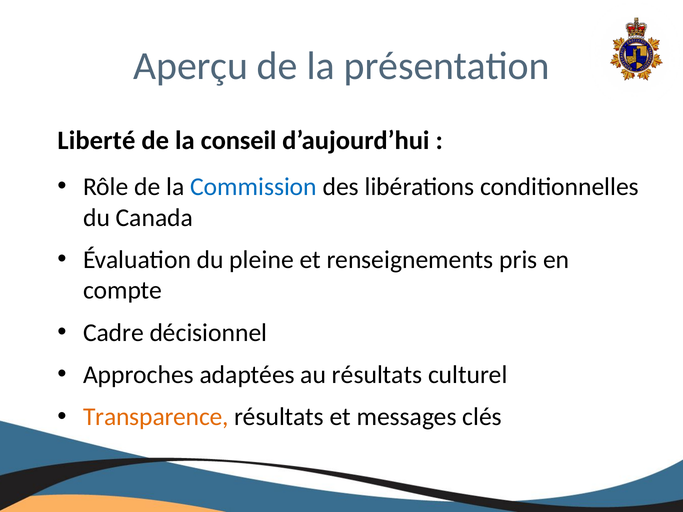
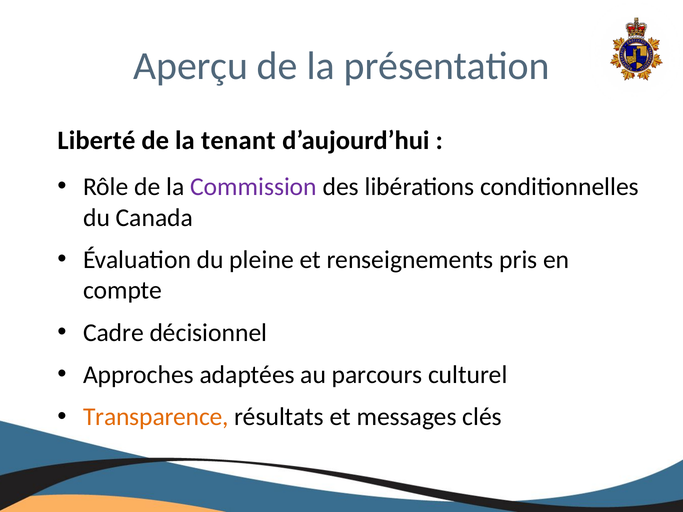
conseil: conseil -> tenant
Commission colour: blue -> purple
au résultats: résultats -> parcours
